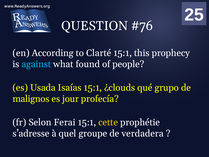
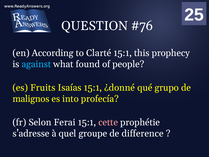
Usada: Usada -> Fruits
¿clouds: ¿clouds -> ¿donné
jour: jour -> into
cette colour: yellow -> pink
verdadera: verdadera -> difference
